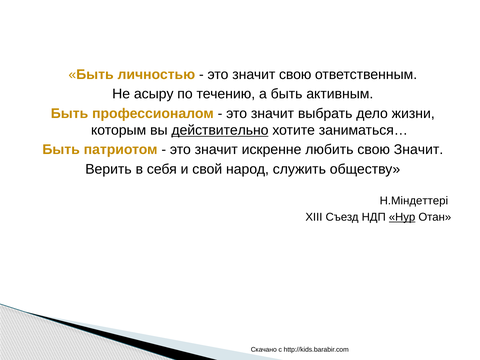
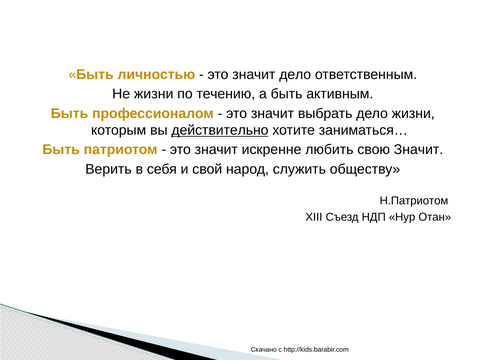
значит свою: свою -> дело
Не асыру: асыру -> жизни
Н.Міндеттері: Н.Міндеттері -> Н.Патриотом
Нур underline: present -> none
